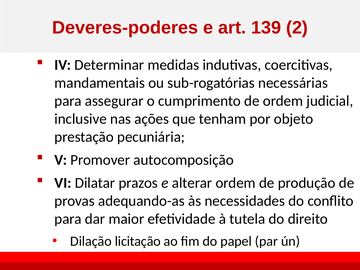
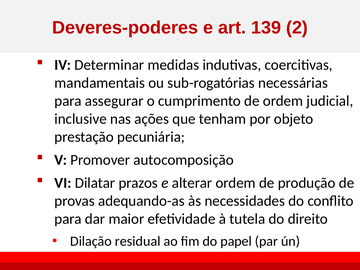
licitação: licitação -> residual
